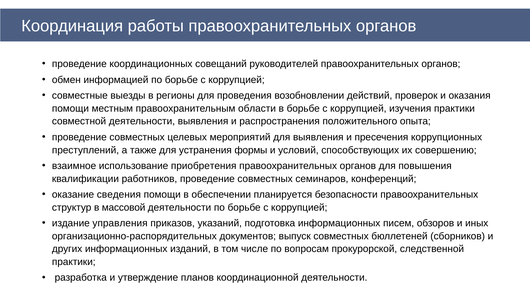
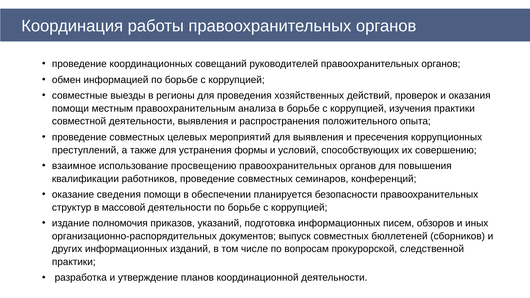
возобновлении: возобновлении -> хозяйственных
области: области -> анализа
приобретения: приобретения -> просвещению
управления: управления -> полномочия
